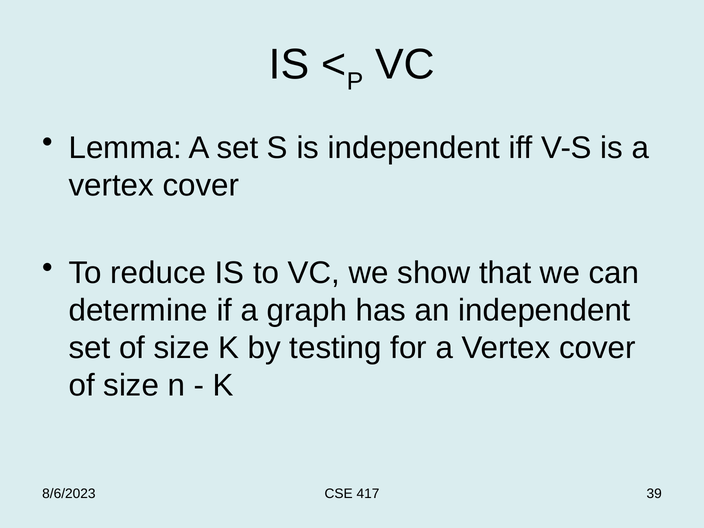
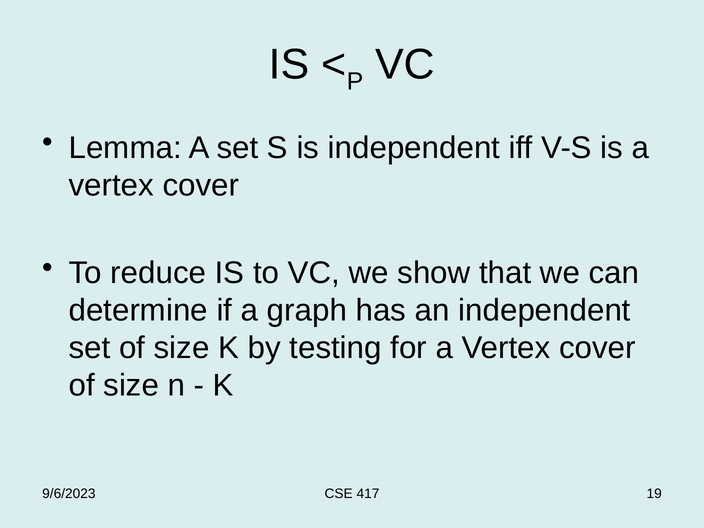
8/6/2023: 8/6/2023 -> 9/6/2023
39: 39 -> 19
